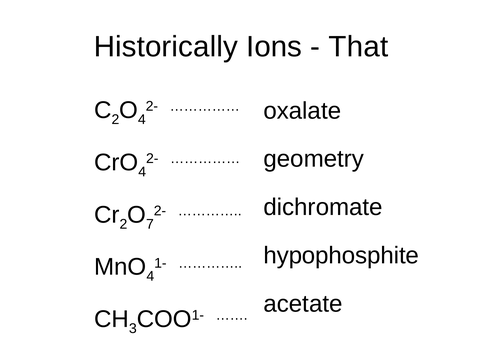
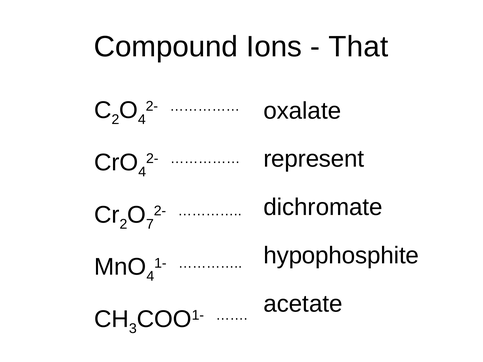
Historically: Historically -> Compound
geometry: geometry -> represent
